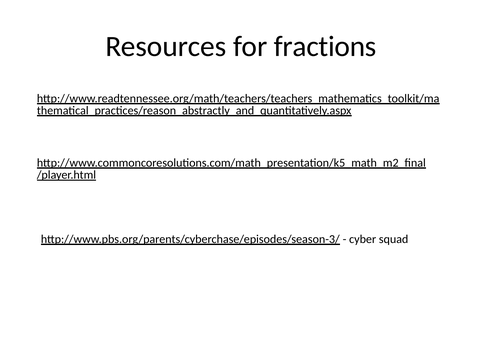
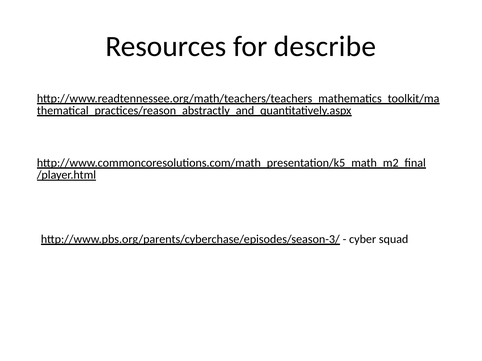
fractions: fractions -> describe
